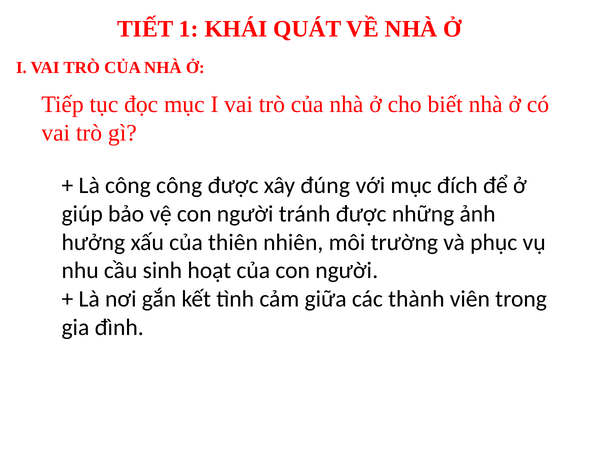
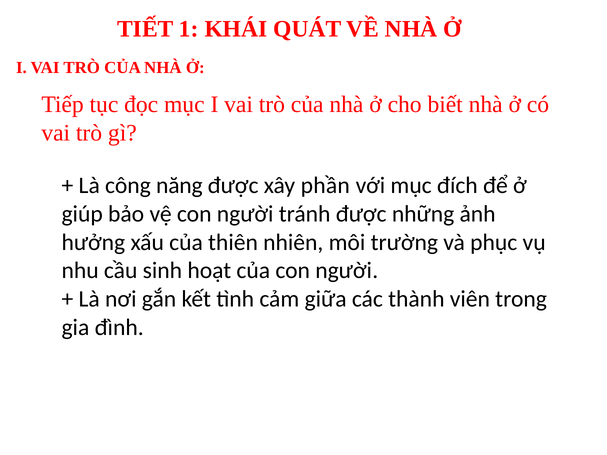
công công: công -> năng
đúng: đúng -> phần
